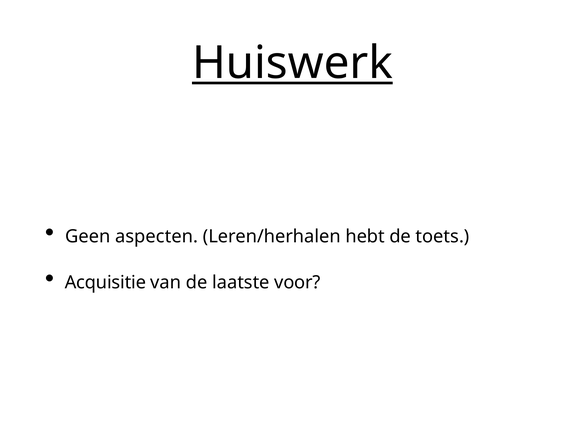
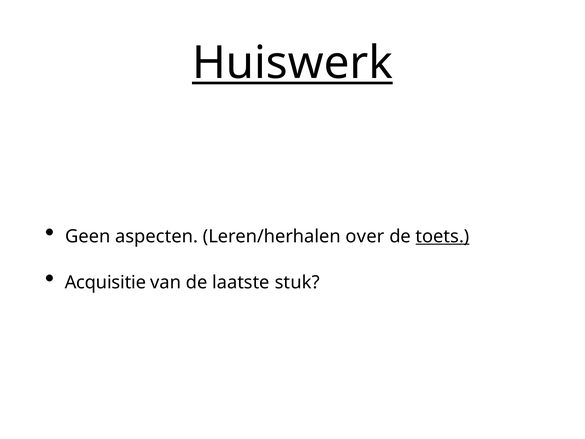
hebt: hebt -> over
toets underline: none -> present
voor: voor -> stuk
